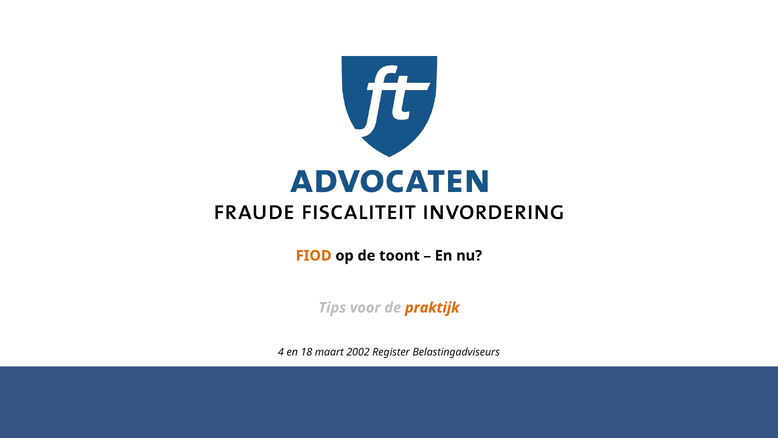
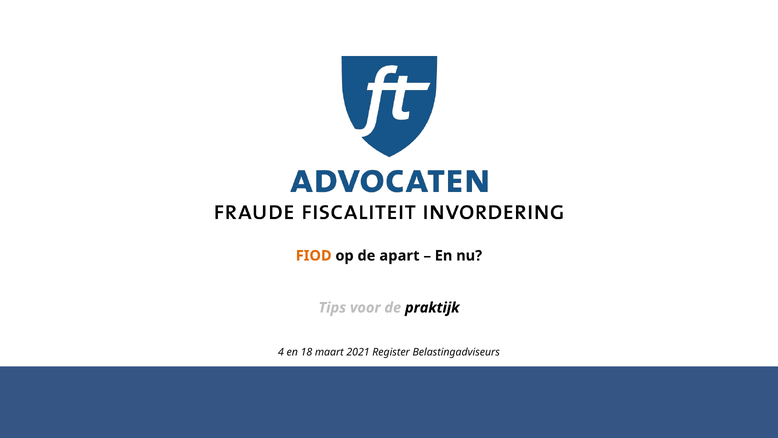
toont: toont -> apart
praktijk colour: orange -> black
2002: 2002 -> 2021
